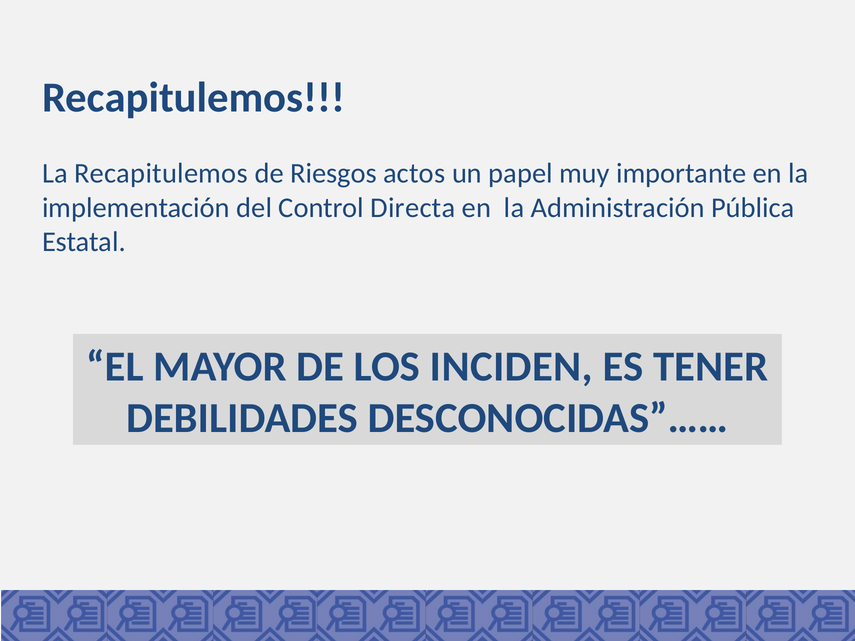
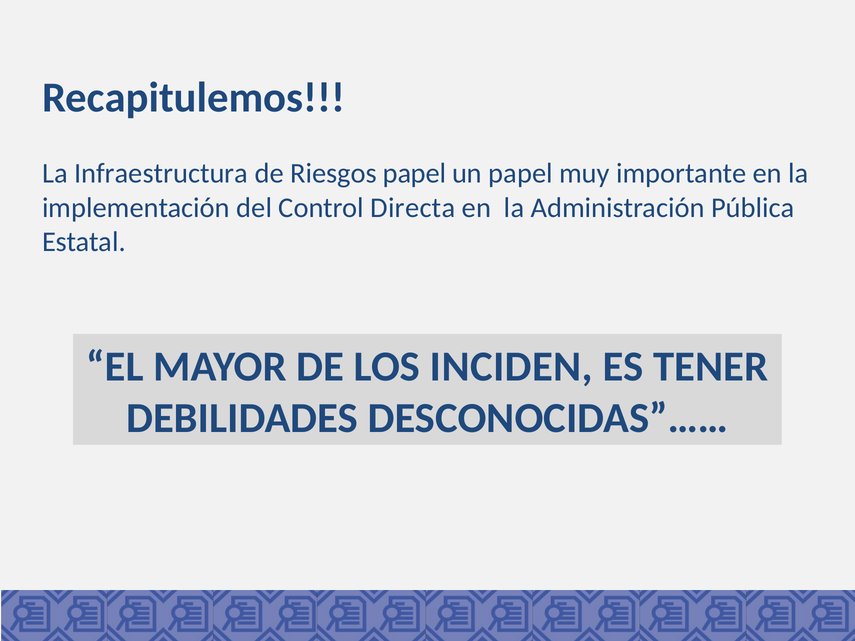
La Recapitulemos: Recapitulemos -> Infraestructura
Riesgos actos: actos -> papel
